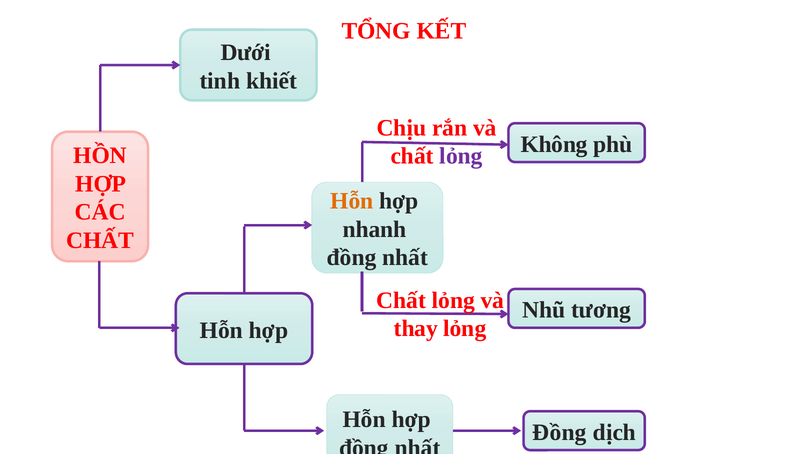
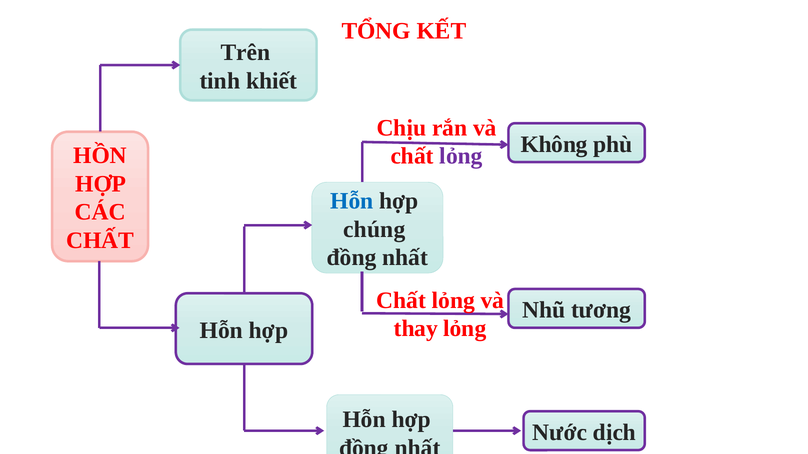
Dưới: Dưới -> Trên
Hỗn at (352, 201) colour: orange -> blue
nhanh: nhanh -> chúng
Đồng at (560, 433): Đồng -> Nước
